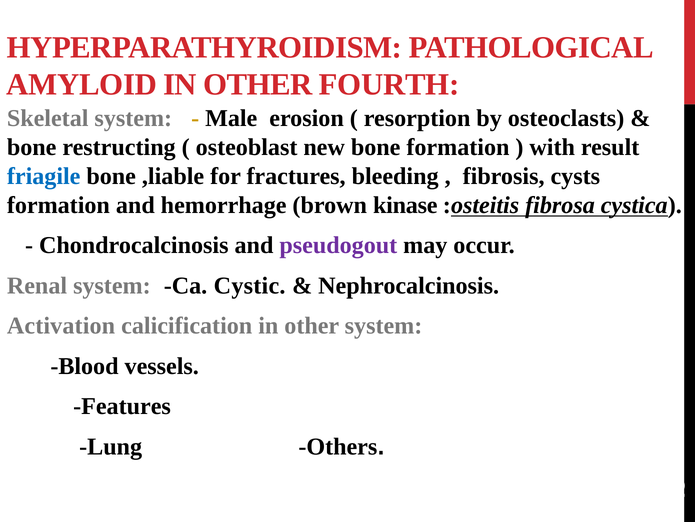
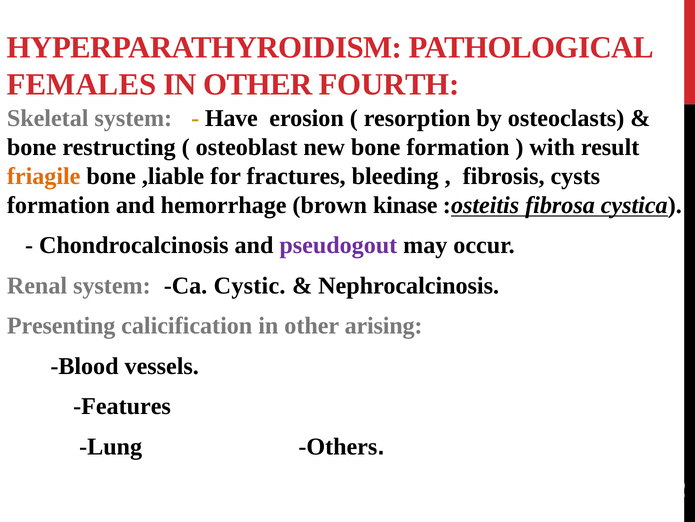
AMYLOID: AMYLOID -> FEMALES
Male: Male -> Have
friagile colour: blue -> orange
Activation: Activation -> Presenting
other system: system -> arising
